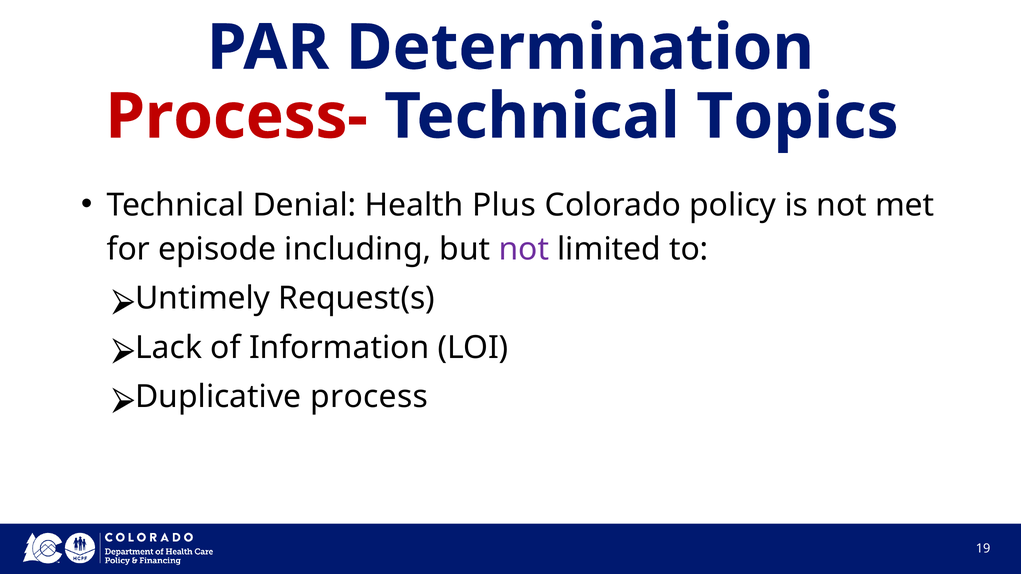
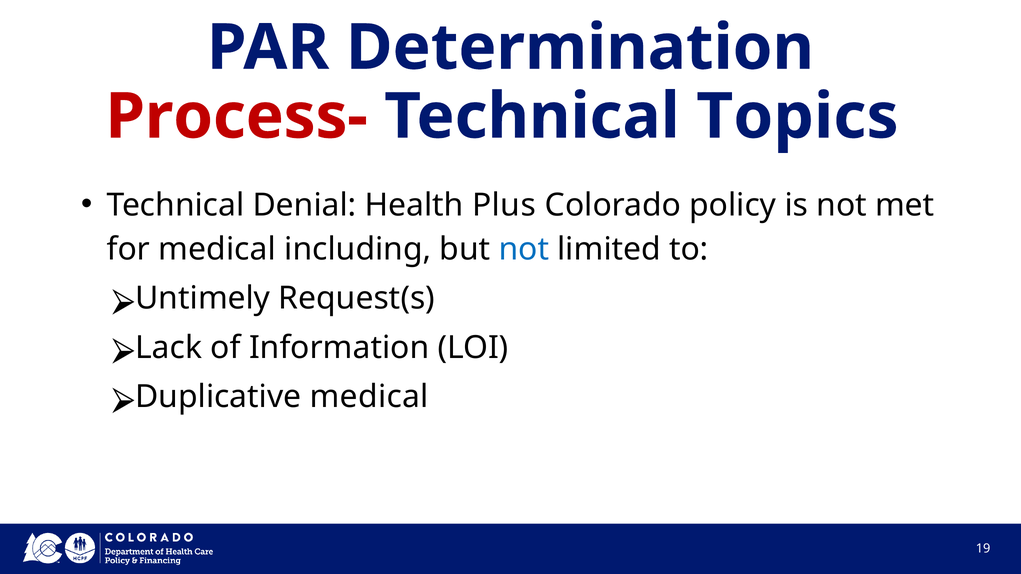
for episode: episode -> medical
not at (524, 249) colour: purple -> blue
process at (369, 397): process -> medical
